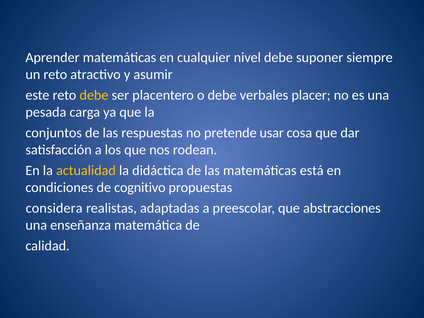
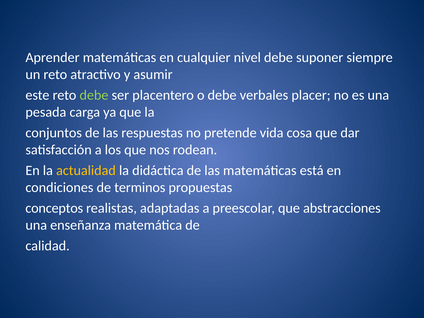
debe at (94, 95) colour: yellow -> light green
usar: usar -> vida
cognitivo: cognitivo -> terminos
considera: considera -> conceptos
